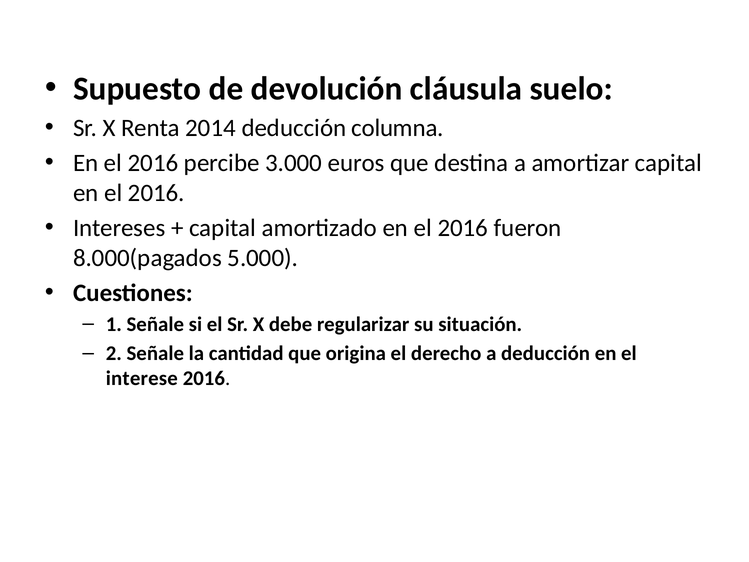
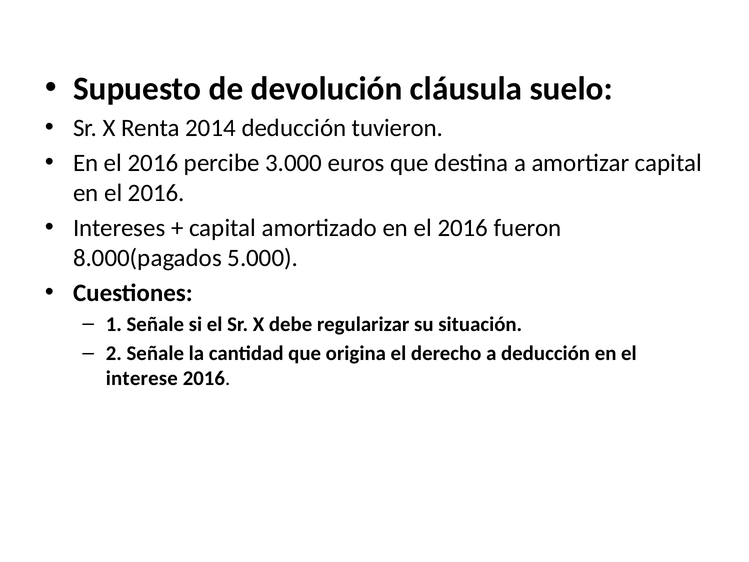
columna: columna -> tuvieron
